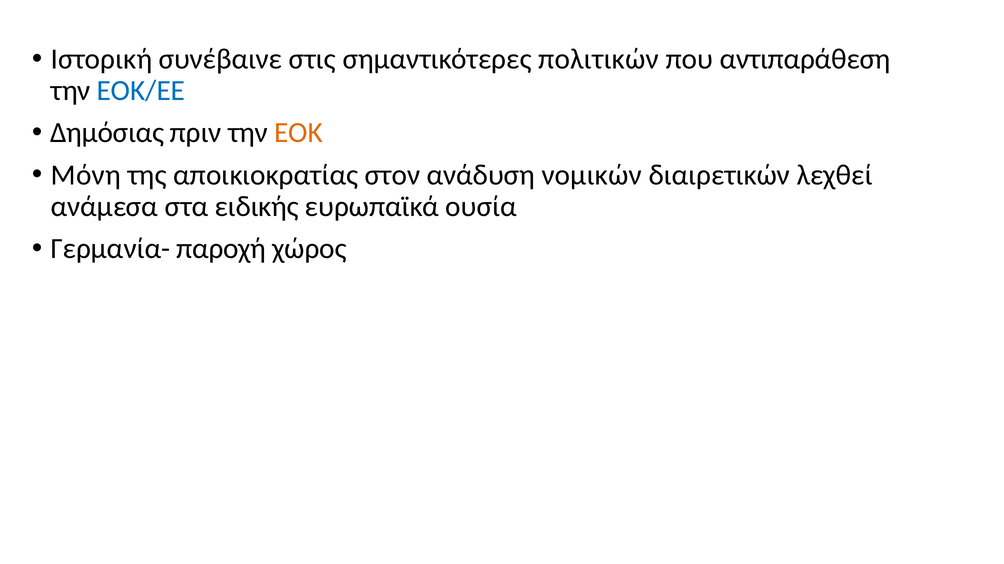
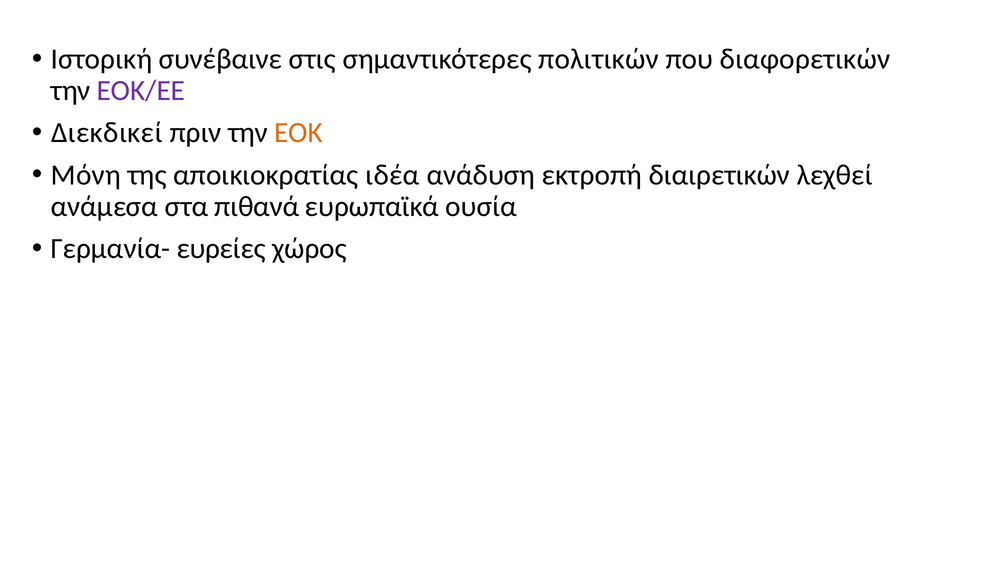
αντιπαράθεση: αντιπαράθεση -> διαφορετικών
ΕΟΚ/ΕΕ colour: blue -> purple
Δημόσιας: Δημόσιας -> Διεκδικεί
στον: στον -> ιδέα
νομικών: νομικών -> εκτροπή
ειδικής: ειδικής -> πιθανά
παροχή: παροχή -> ευρείες
